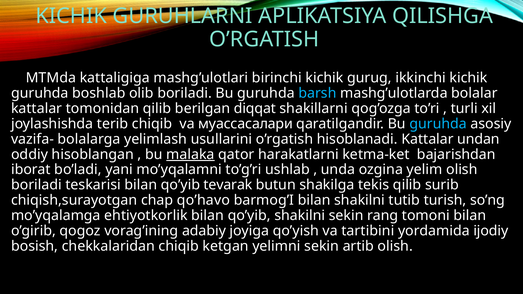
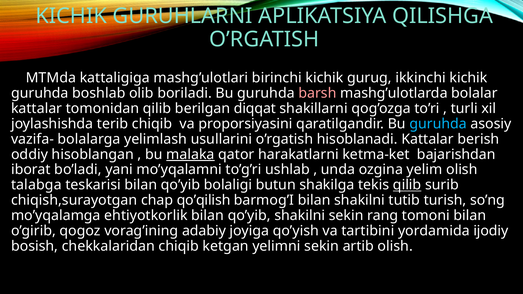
barsh colour: light blue -> pink
муассасалари: муассасалари -> proporsiyasini
undan: undan -> berish
boriladi at (36, 185): boriladi -> talabga
tevarak: tevarak -> bolaligi
qilib at (407, 185) underline: none -> present
qo’havo: qo’havo -> qo’qilish
